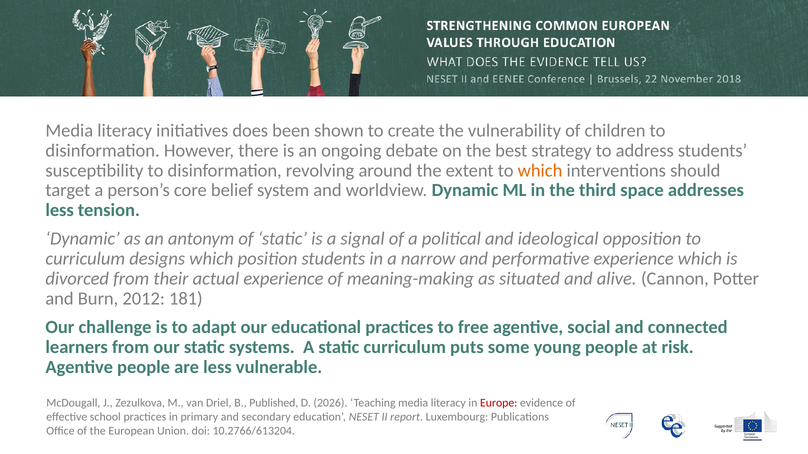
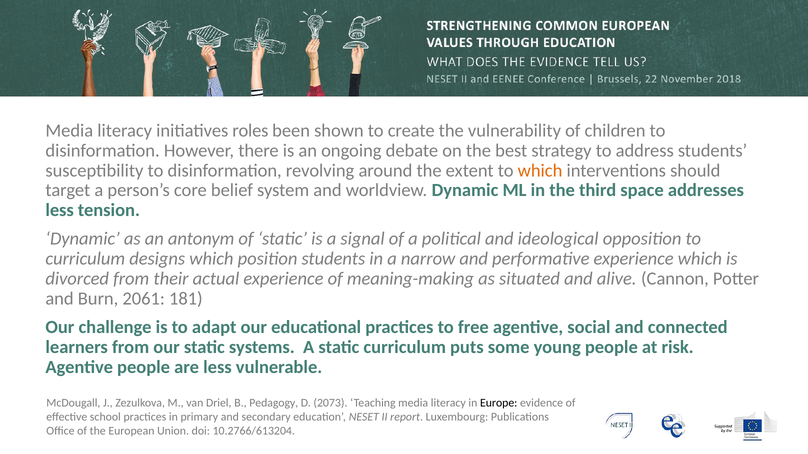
does: does -> roles
2012: 2012 -> 2061
Published: Published -> Pedagogy
2026: 2026 -> 2073
Europe colour: red -> black
